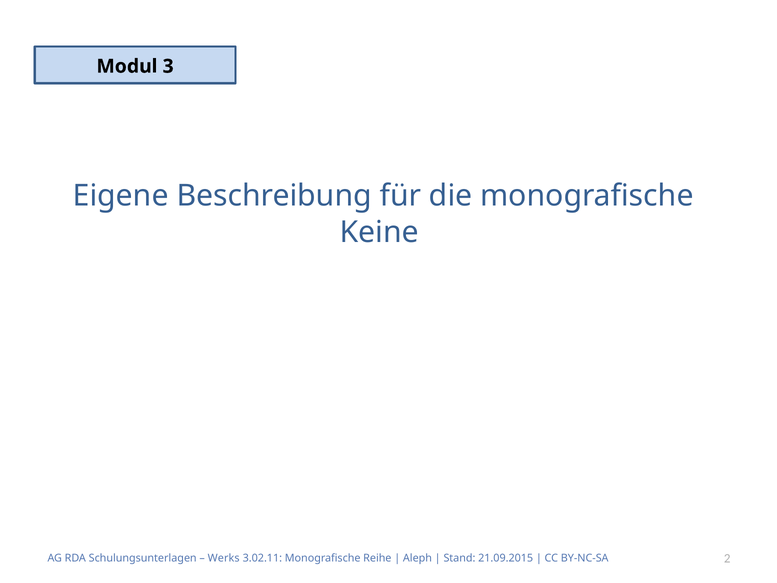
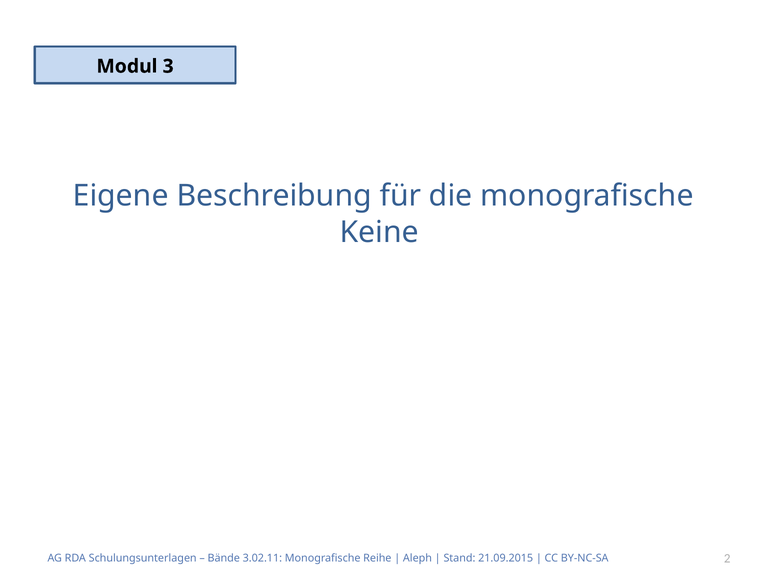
Werks: Werks -> Bände
